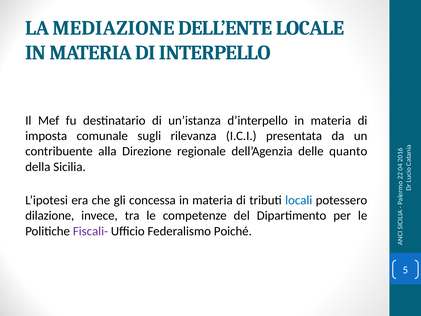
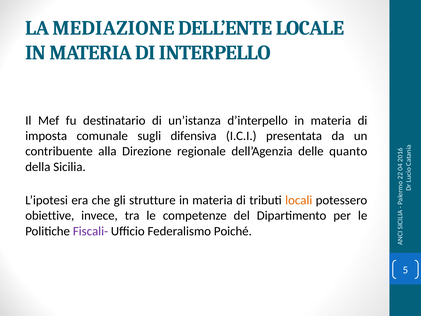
rilevanza: rilevanza -> difensiva
concessa: concessa -> strutture
locali colour: blue -> orange
dilazione: dilazione -> obiettive
